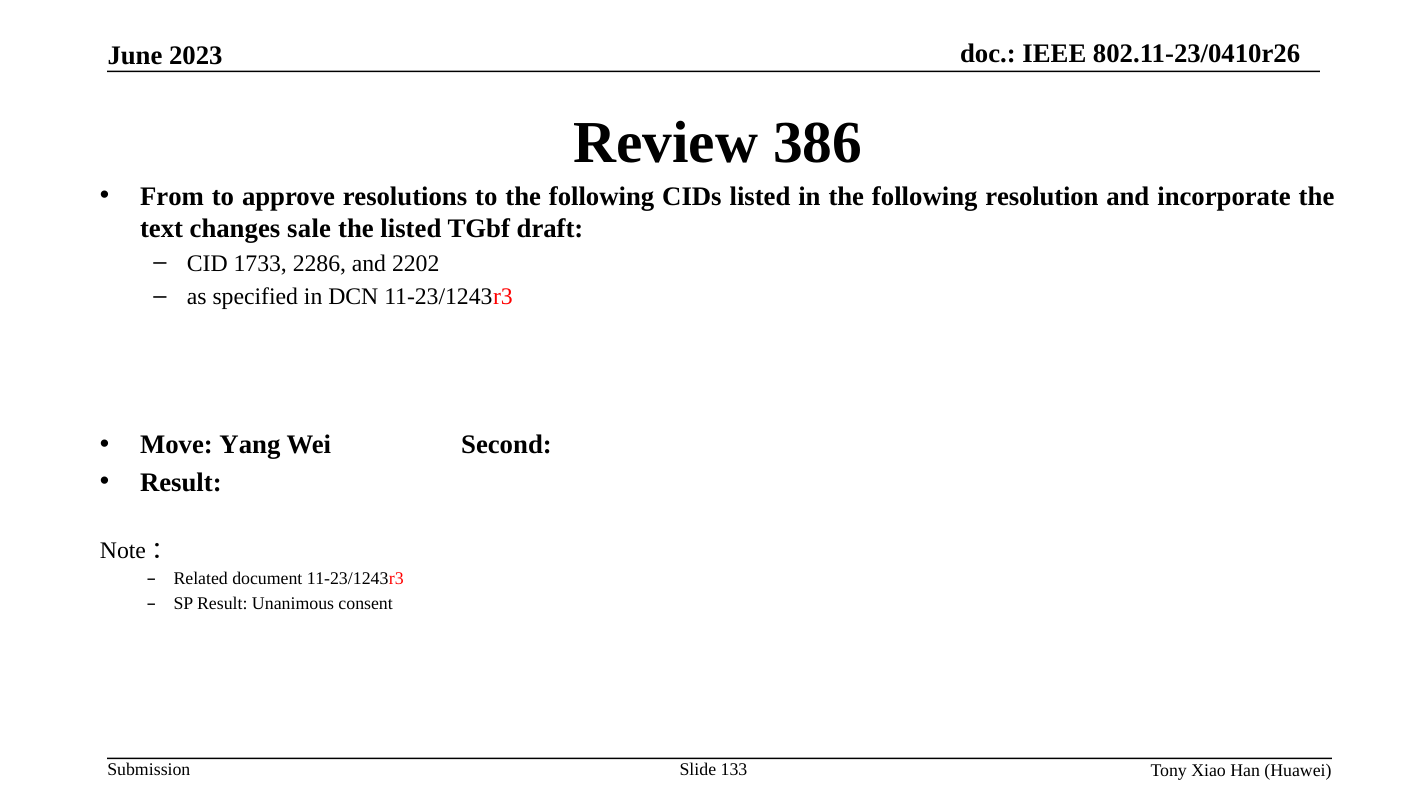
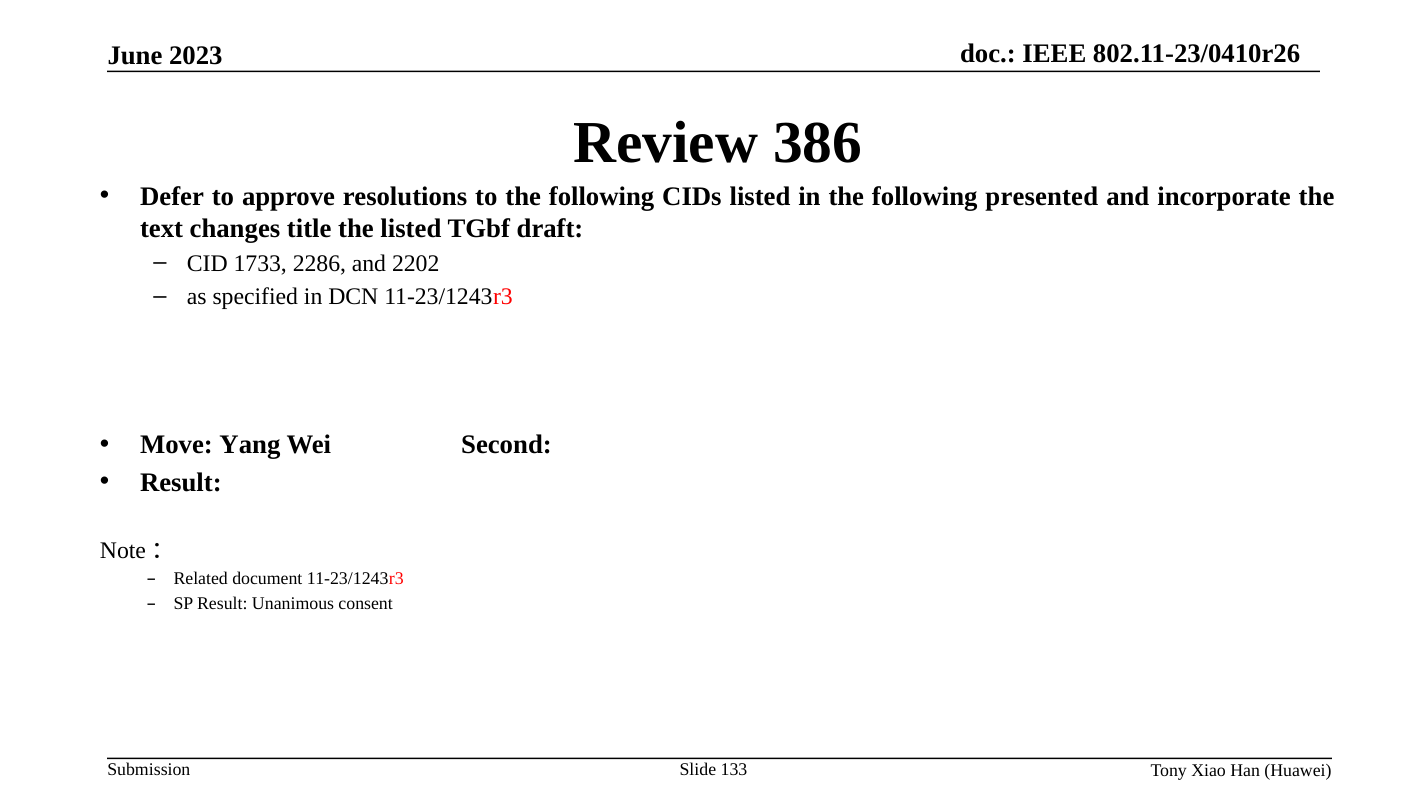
From: From -> Defer
resolution: resolution -> presented
sale: sale -> title
